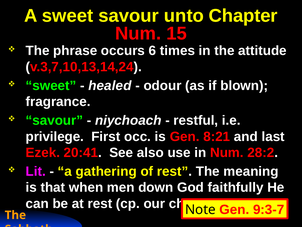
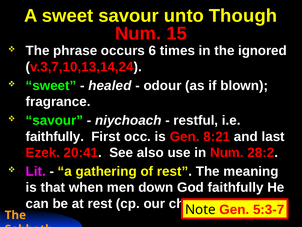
Chapter: Chapter -> Though
attitude: attitude -> ignored
privilege at (55, 136): privilege -> faithfully
9:3-7: 9:3-7 -> 5:3-7
